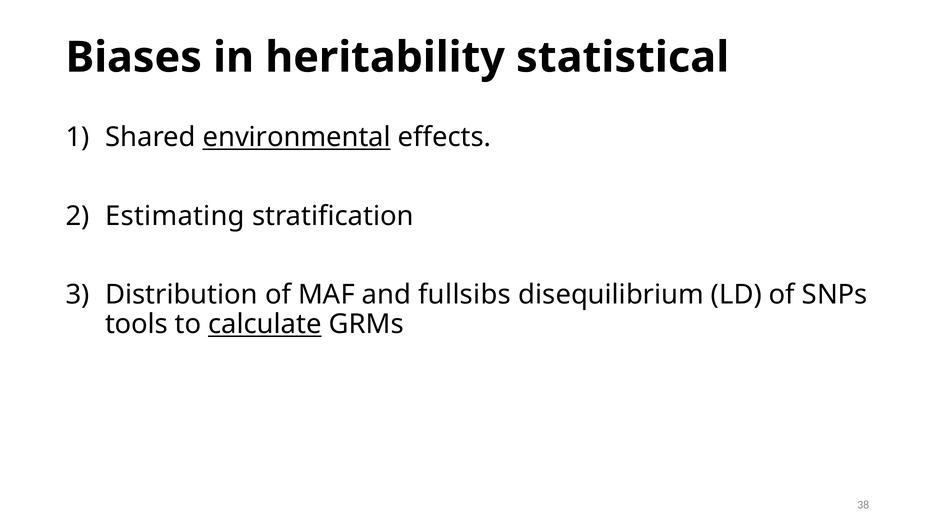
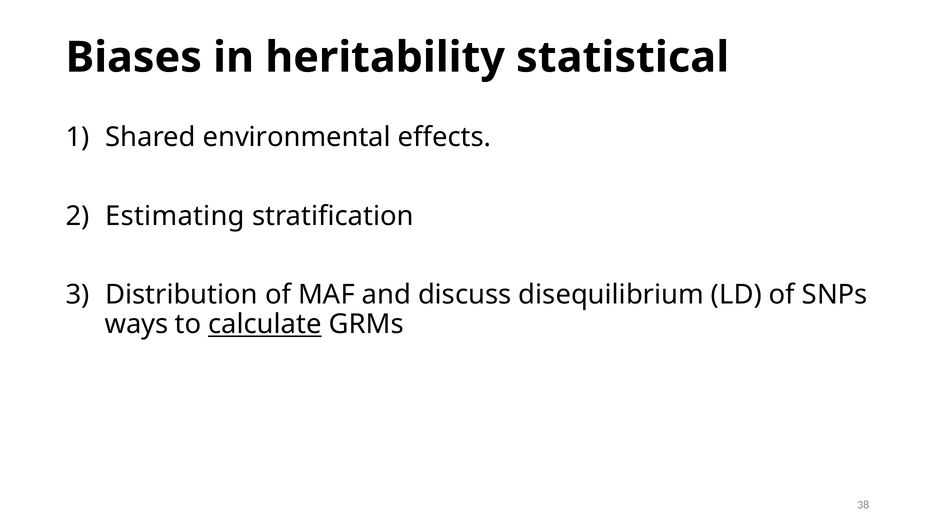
environmental underline: present -> none
fullsibs: fullsibs -> discuss
tools: tools -> ways
